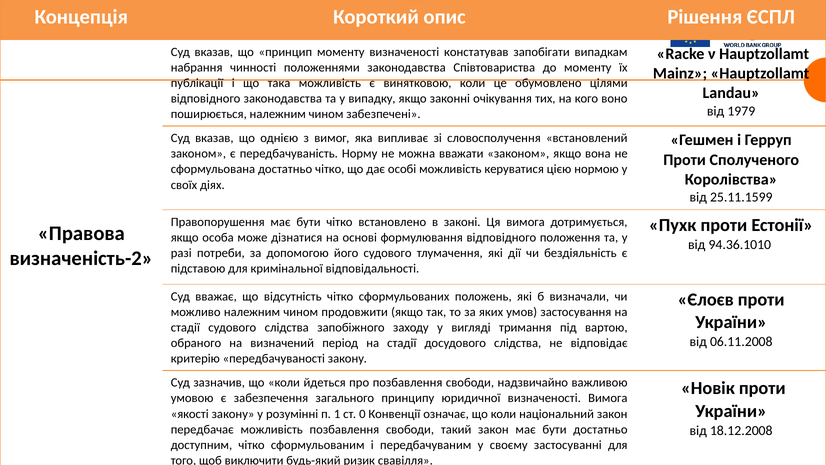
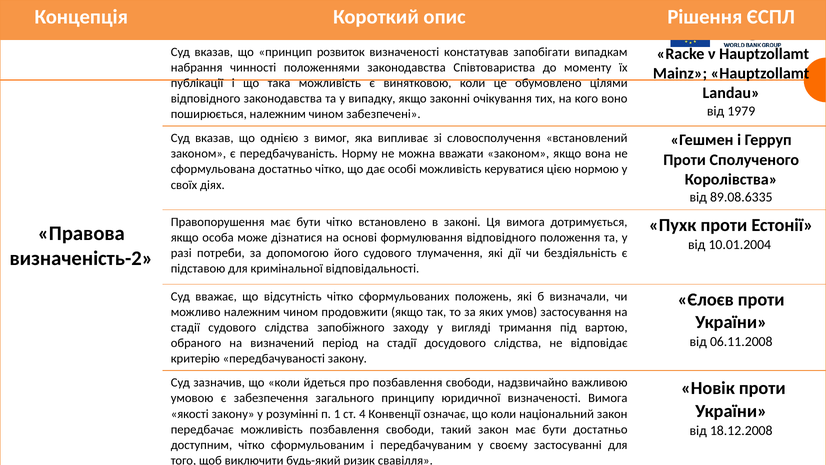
принцип моменту: моменту -> розвиток
25.11.1599: 25.11.1599 -> 89.08.6335
94.36.1010: 94.36.1010 -> 10.01.2004
0: 0 -> 4
